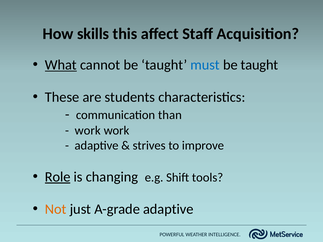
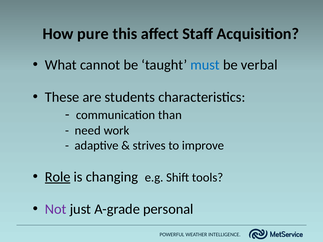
skills: skills -> pure
What underline: present -> none
taught at (259, 65): taught -> verbal
work at (88, 131): work -> need
Not colour: orange -> purple
A-grade adaptive: adaptive -> personal
